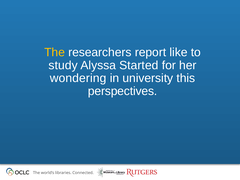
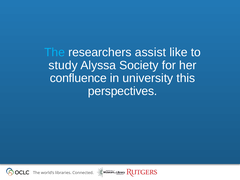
The at (55, 52) colour: yellow -> light blue
report: report -> assist
Started: Started -> Society
wondering: wondering -> confluence
